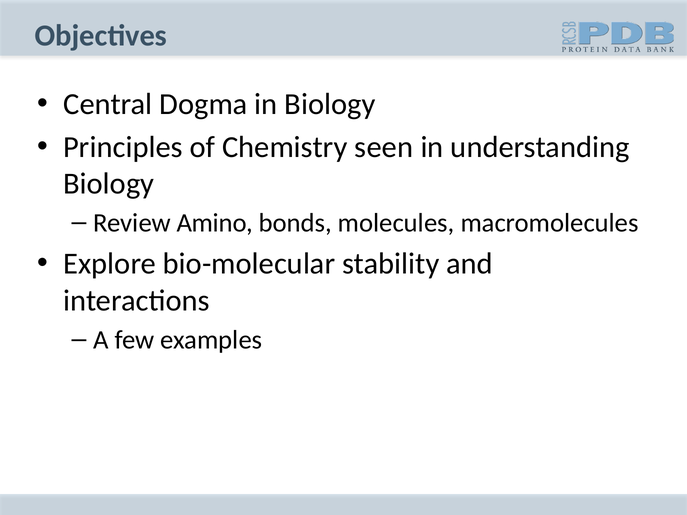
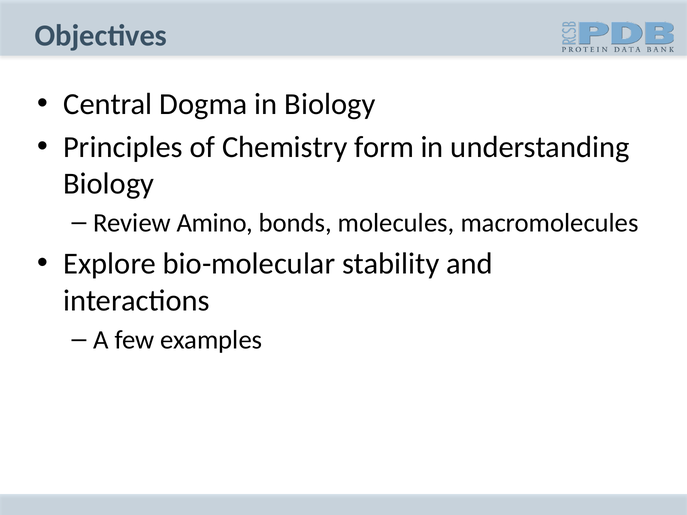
seen: seen -> form
